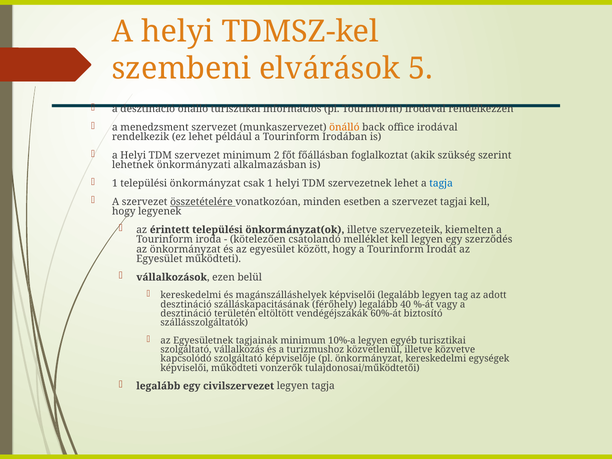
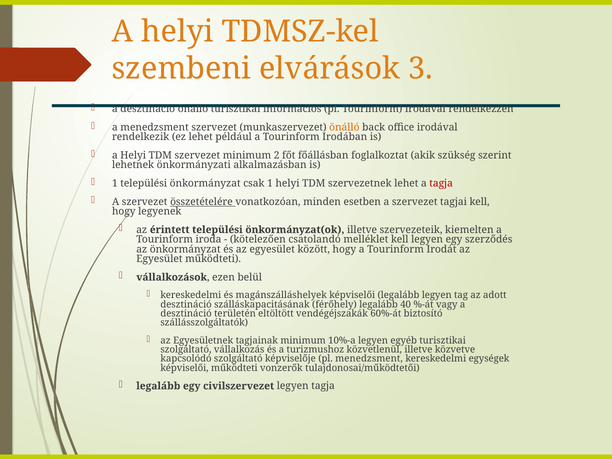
5: 5 -> 3
tagja at (441, 183) colour: blue -> red
pl önkormányzat: önkormányzat -> menedzsment
